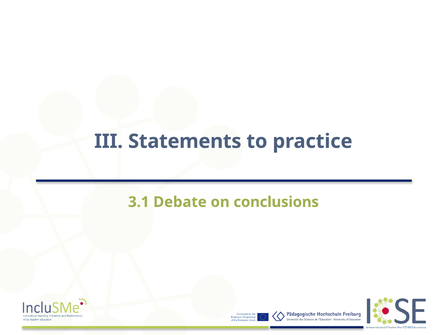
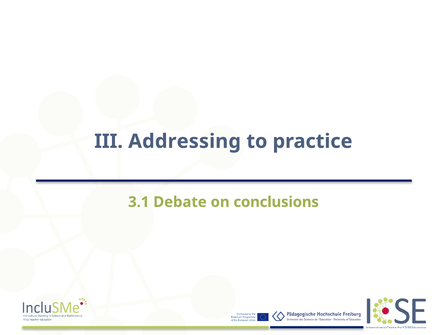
Statements: Statements -> Addressing
